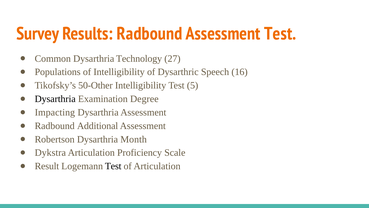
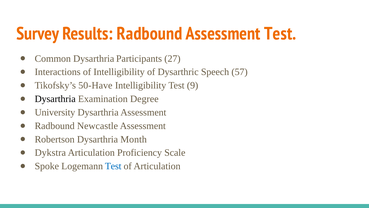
Technology: Technology -> Participants
Populations: Populations -> Interactions
16: 16 -> 57
50-Other: 50-Other -> 50-Have
5: 5 -> 9
Impacting: Impacting -> University
Additional: Additional -> Newcastle
Result: Result -> Spoke
Test at (113, 166) colour: black -> blue
